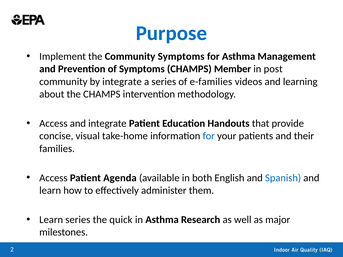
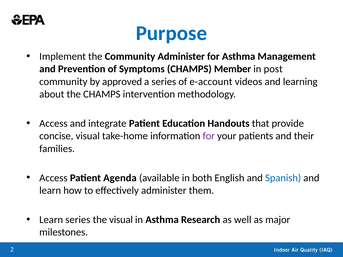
Community Symptoms: Symptoms -> Administer
by integrate: integrate -> approved
e-families: e-families -> e-account
for at (209, 136) colour: blue -> purple
the quick: quick -> visual
